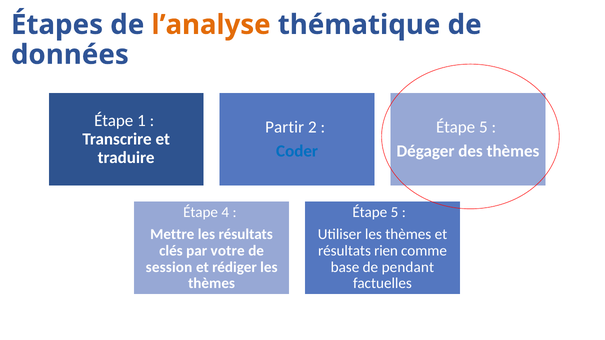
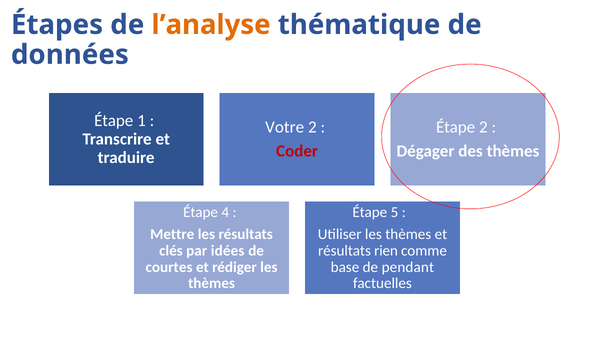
Partir: Partir -> Votre
5 at (483, 127): 5 -> 2
Coder colour: blue -> red
votre: votre -> idées
session: session -> courtes
